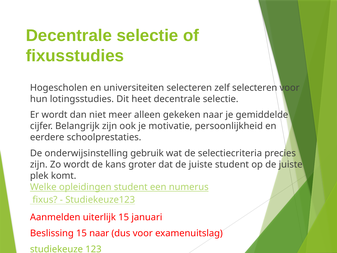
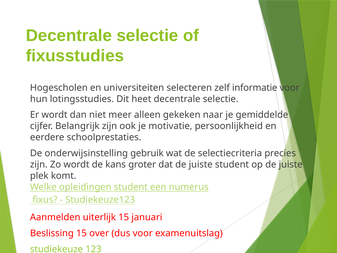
zelf selecteren: selecteren -> informatie
15 naar: naar -> over
